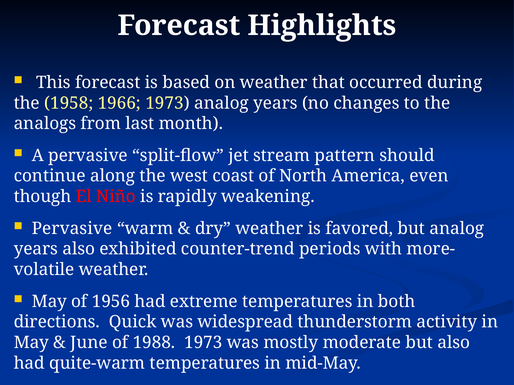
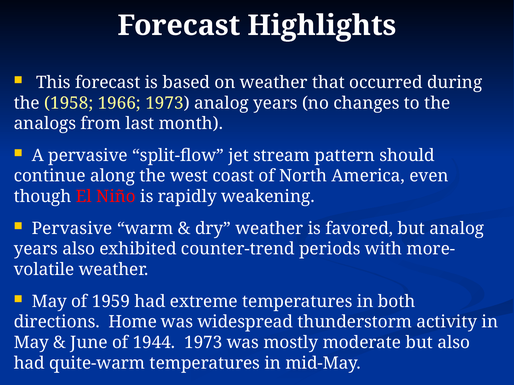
1956: 1956 -> 1959
Quick: Quick -> Home
1988: 1988 -> 1944
